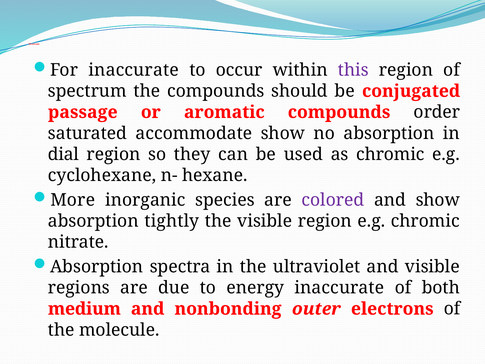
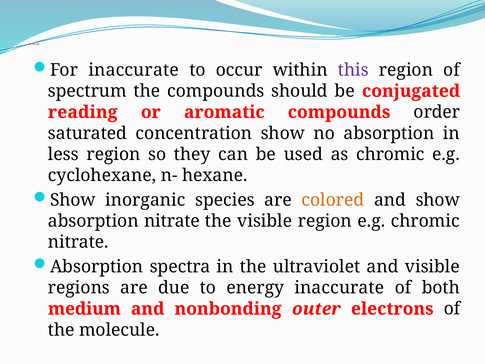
passage: passage -> reading
accommodate: accommodate -> concentration
dial: dial -> less
More at (73, 200): More -> Show
colored colour: purple -> orange
absorption tightly: tightly -> nitrate
